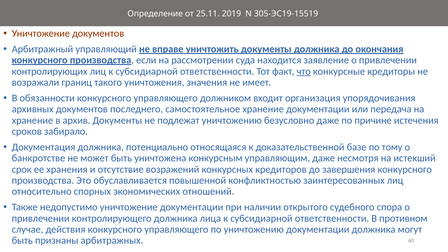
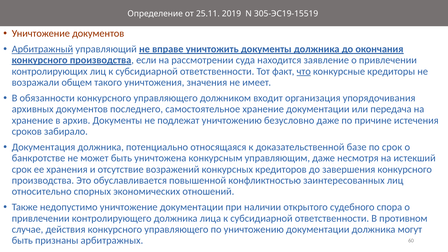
Арбитражный underline: none -> present
границ: границ -> общем
по тому: тому -> срок
